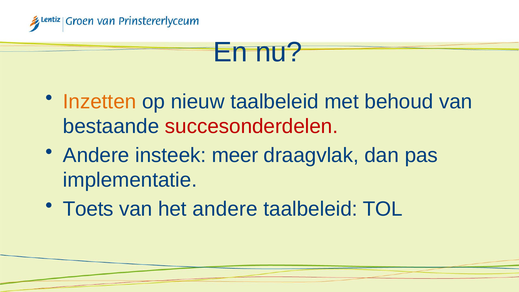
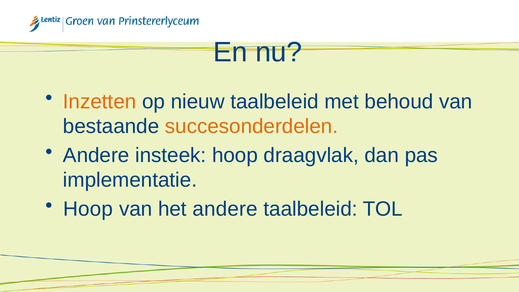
succesonderdelen colour: red -> orange
insteek meer: meer -> hoop
Toets at (88, 209): Toets -> Hoop
